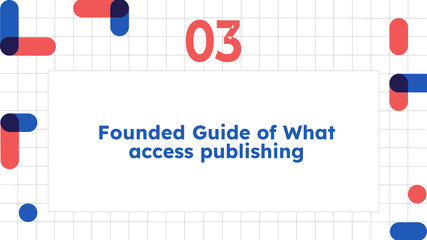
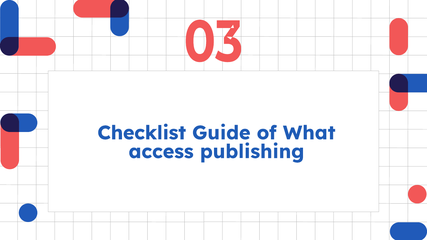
Founded: Founded -> Checklist
